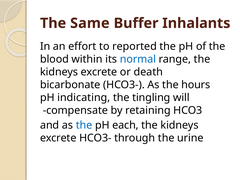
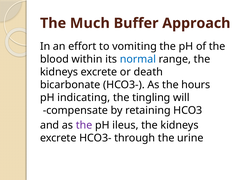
Same: Same -> Much
Inhalants: Inhalants -> Approach
reported: reported -> vomiting
the at (84, 125) colour: blue -> purple
each: each -> ileus
